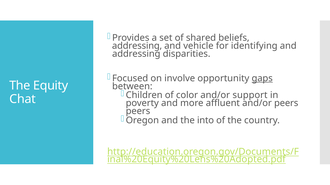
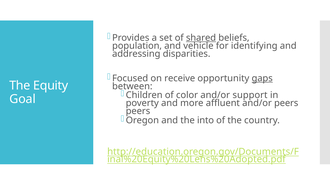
shared underline: none -> present
addressing at (137, 46): addressing -> population
involve: involve -> receive
Chat: Chat -> Goal
